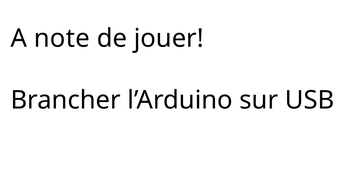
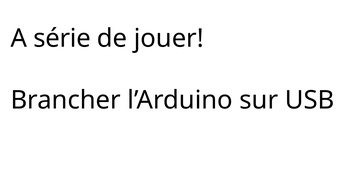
note: note -> série
